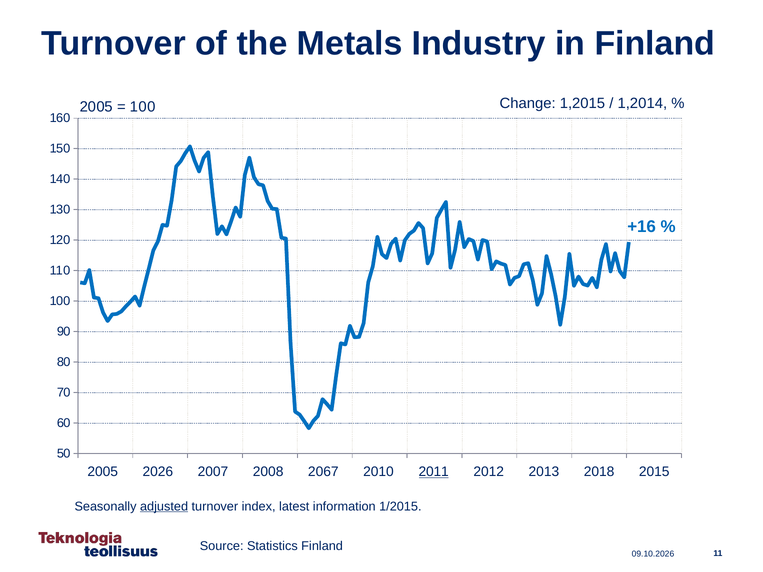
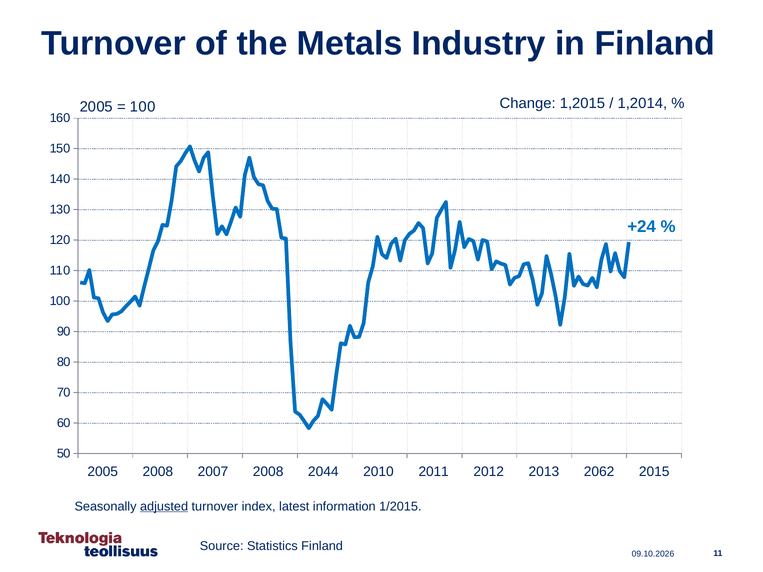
+16: +16 -> +24
2005 2026: 2026 -> 2008
2067: 2067 -> 2044
2011 underline: present -> none
2018: 2018 -> 2062
